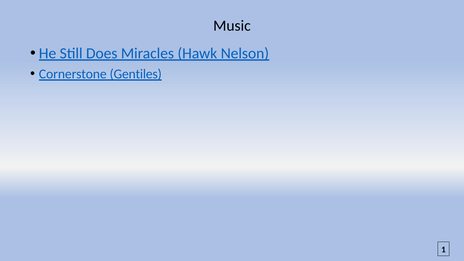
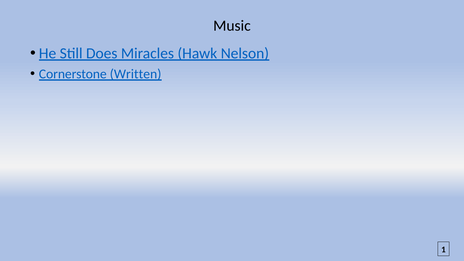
Gentiles: Gentiles -> Written
